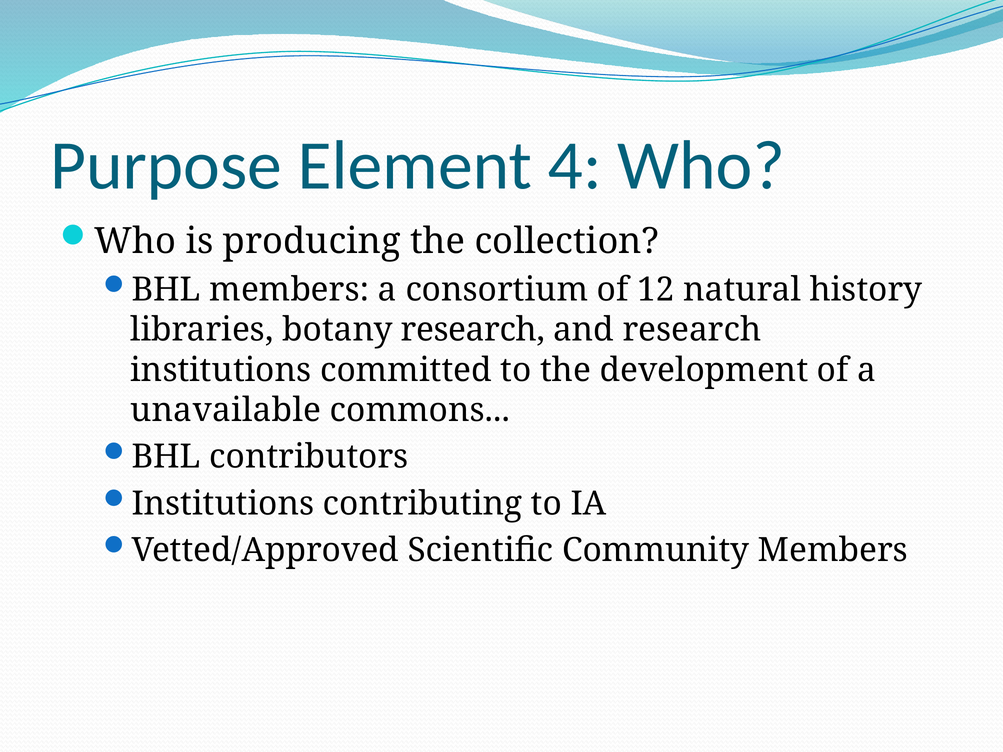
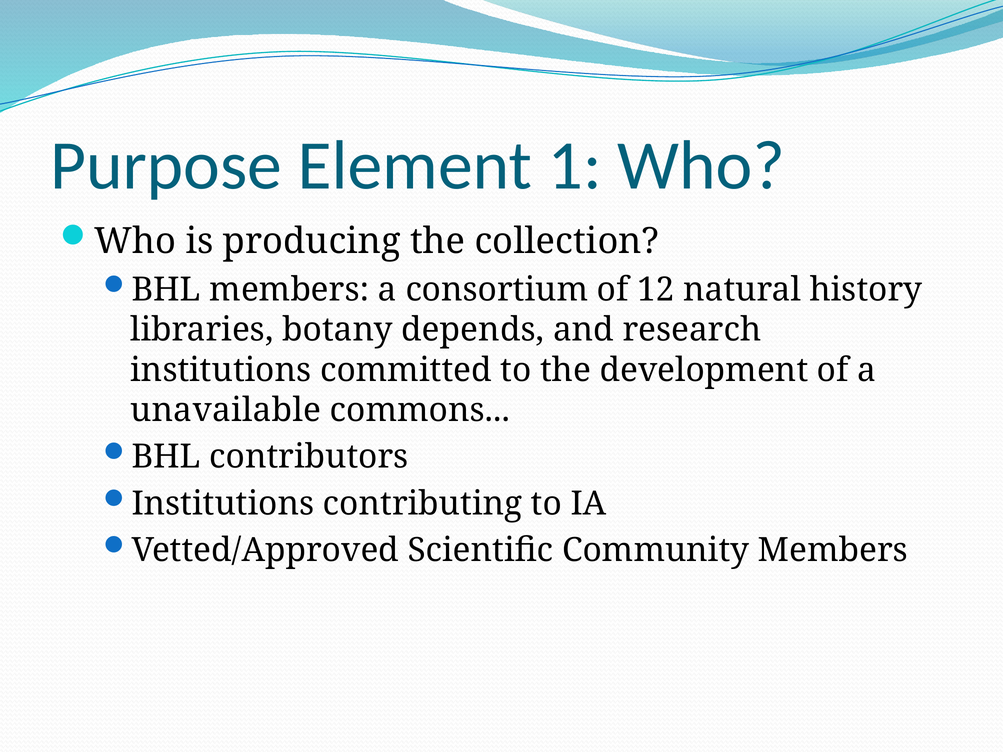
4: 4 -> 1
botany research: research -> depends
